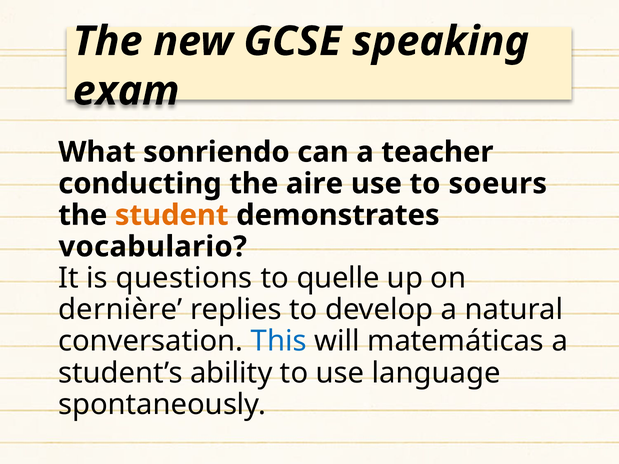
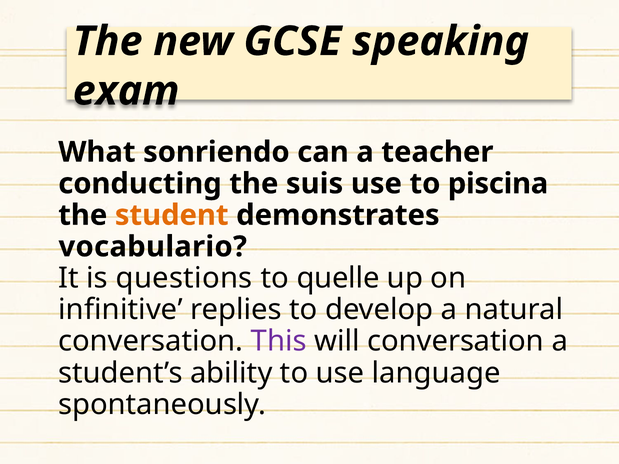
aire: aire -> suis
soeurs: soeurs -> piscina
dernière: dernière -> infinitive
This colour: blue -> purple
will matemáticas: matemáticas -> conversation
